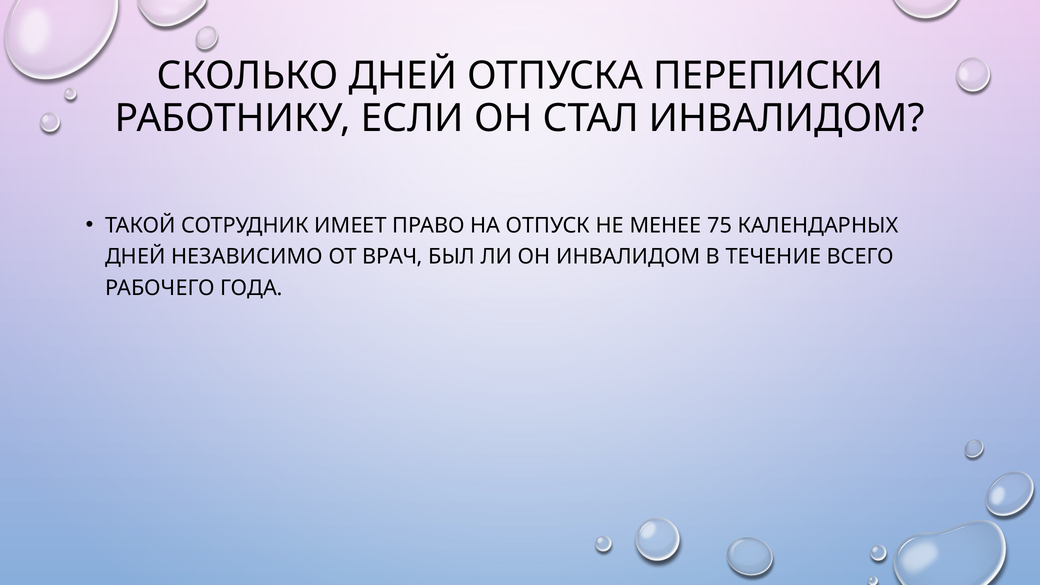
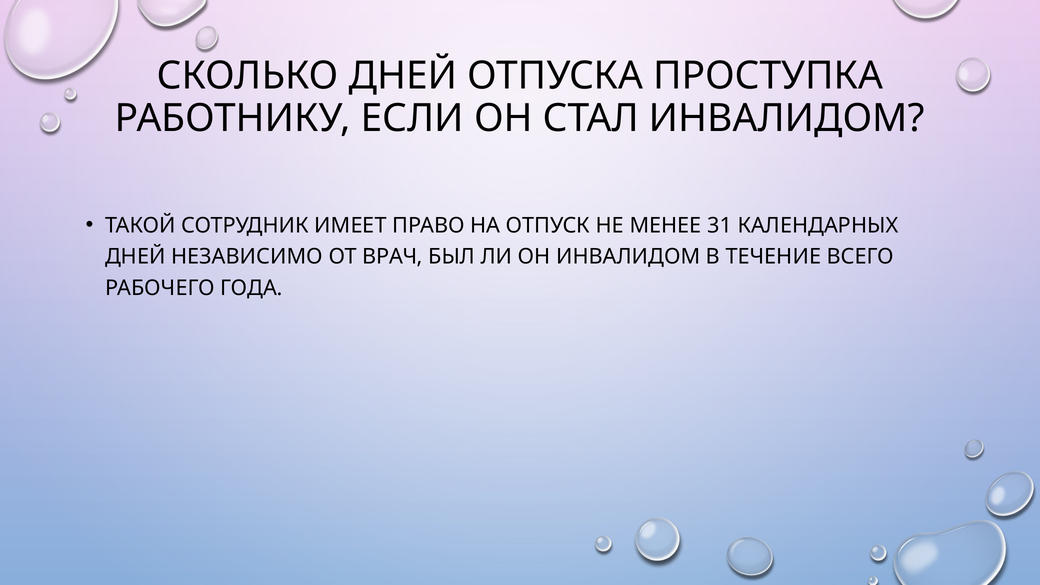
ПЕРЕПИСКИ: ПЕРЕПИСКИ -> ПРОСТУПКА
75: 75 -> 31
